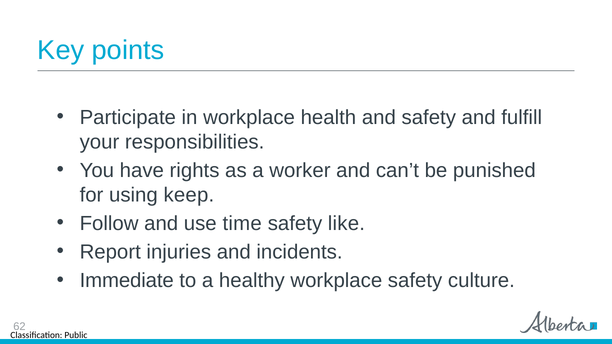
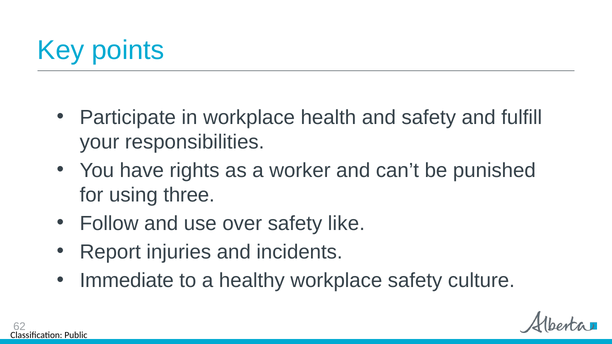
keep: keep -> three
time: time -> over
